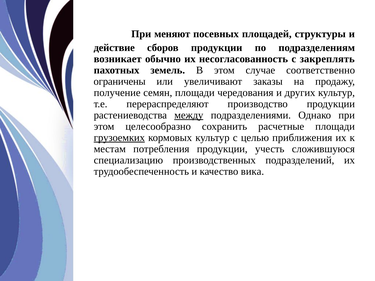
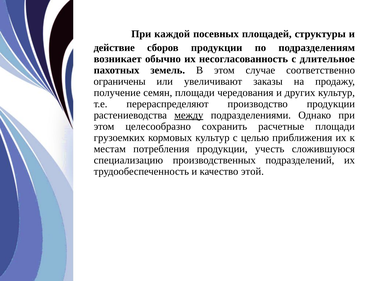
меняют: меняют -> каждой
закреплять: закреплять -> длительное
грузоемких underline: present -> none
вика: вика -> этой
